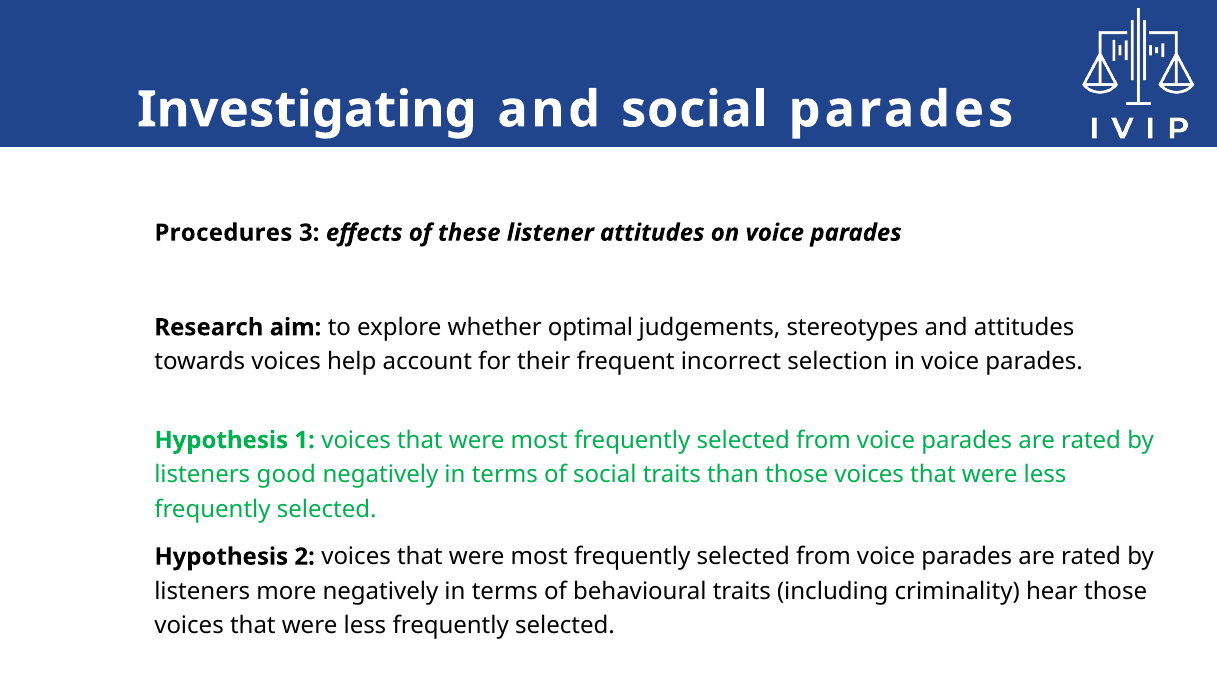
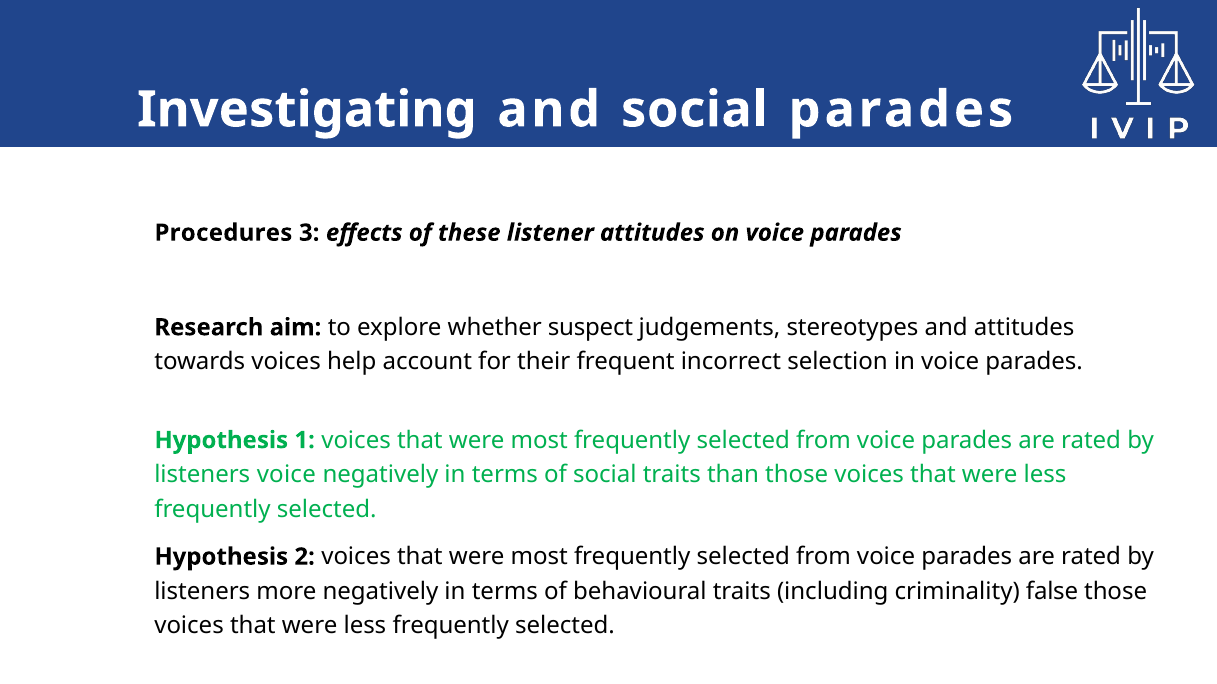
optimal: optimal -> suspect
listeners good: good -> voice
hear: hear -> false
